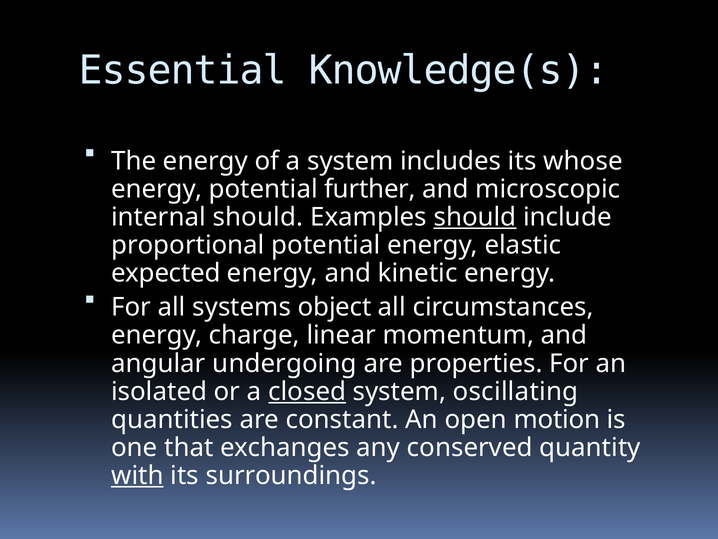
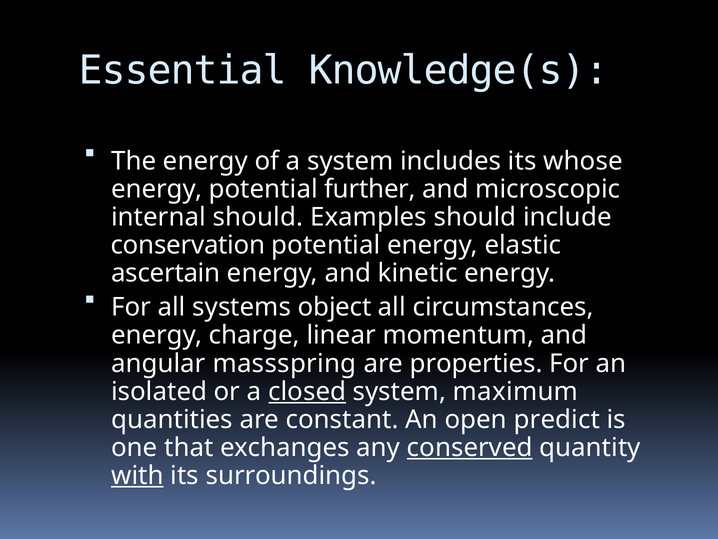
should at (475, 217) underline: present -> none
proportional: proportional -> conservation
expected: expected -> ascertain
undergoing: undergoing -> massspring
oscillating: oscillating -> maximum
motion: motion -> predict
conserved underline: none -> present
